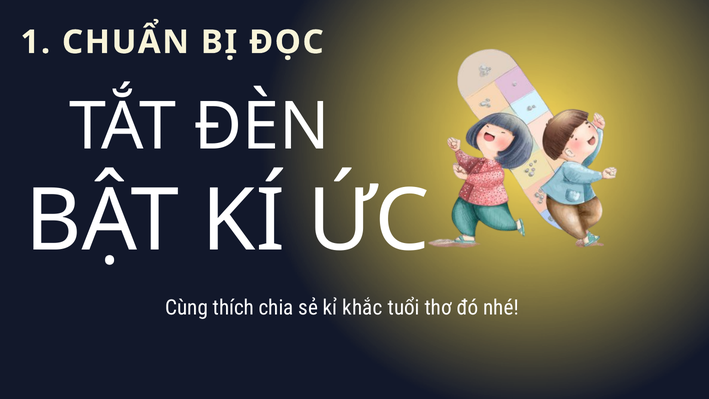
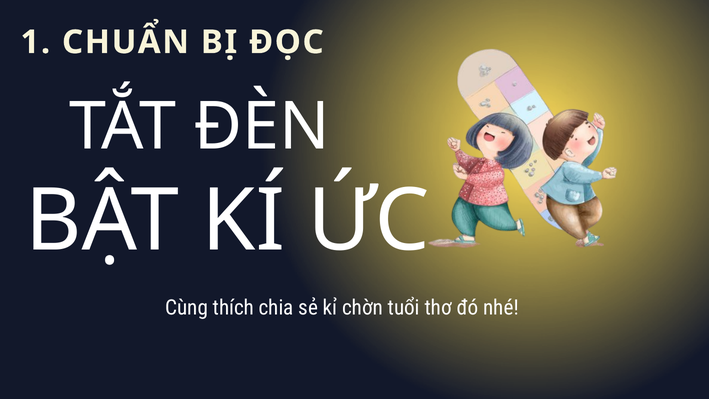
khắc: khắc -> chờn
